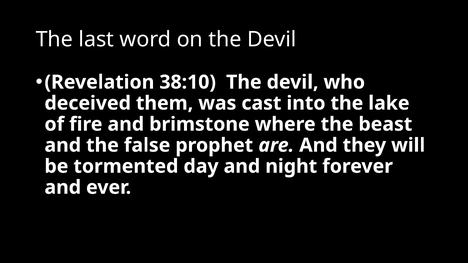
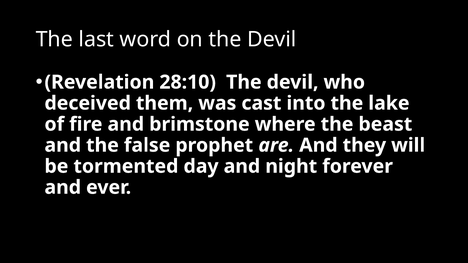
38:10: 38:10 -> 28:10
